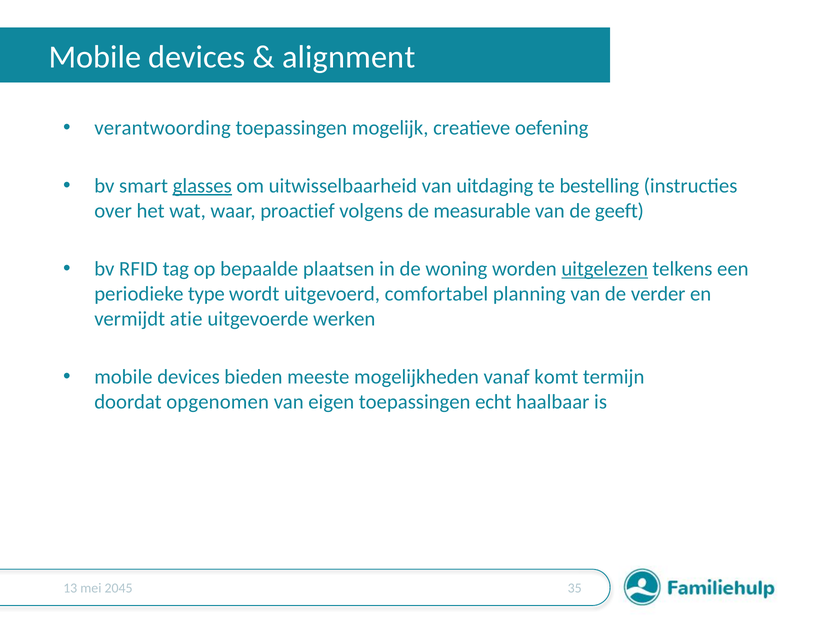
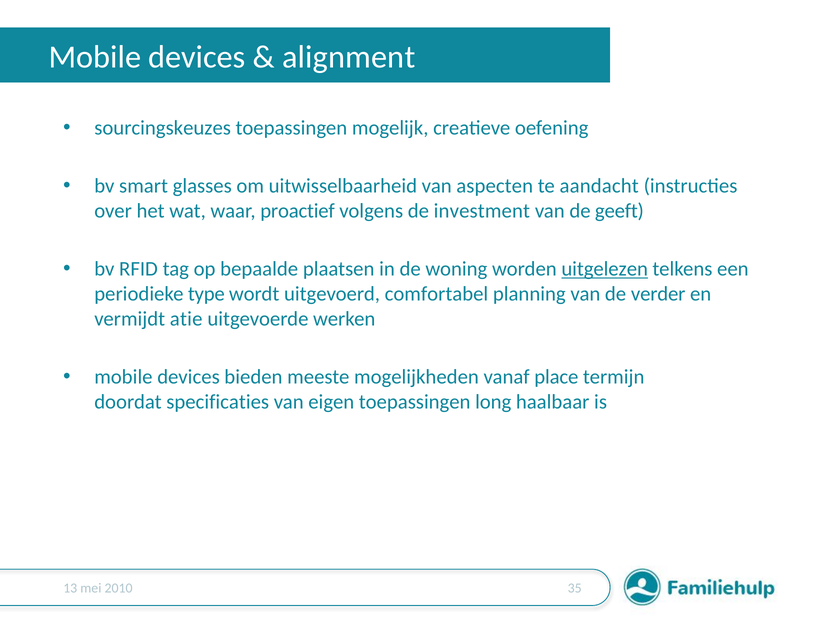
verantwoording: verantwoording -> sourcingskeuzes
glasses underline: present -> none
uitdaging: uitdaging -> aspecten
bestelling: bestelling -> aandacht
measurable: measurable -> investment
komt: komt -> place
opgenomen: opgenomen -> specificaties
echt: echt -> long
2045: 2045 -> 2010
